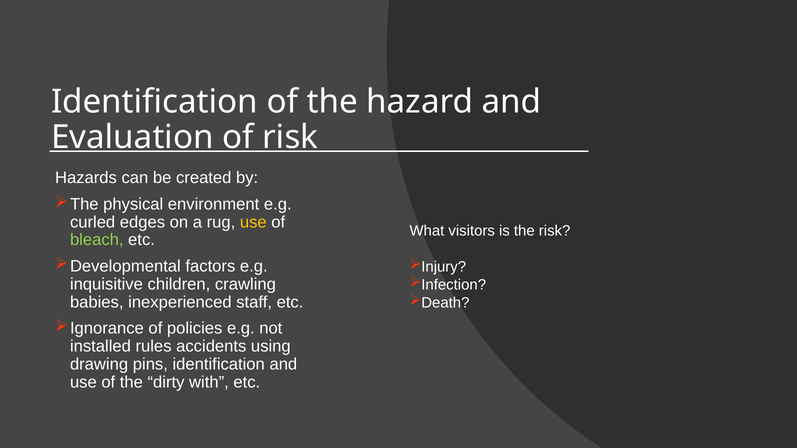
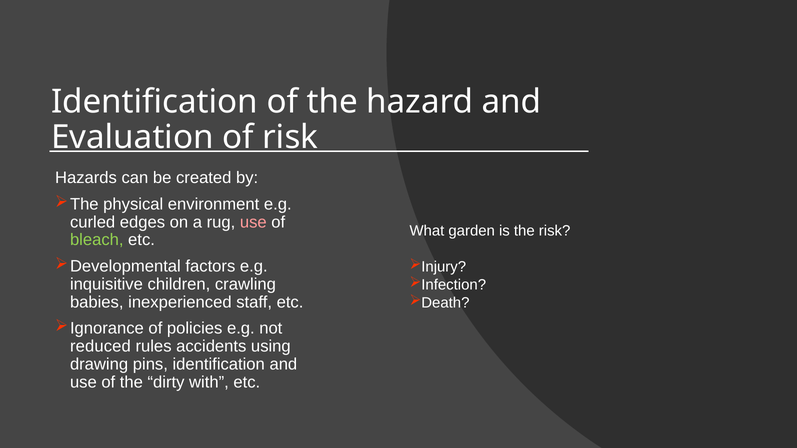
use at (253, 222) colour: yellow -> pink
visitors: visitors -> garden
installed: installed -> reduced
